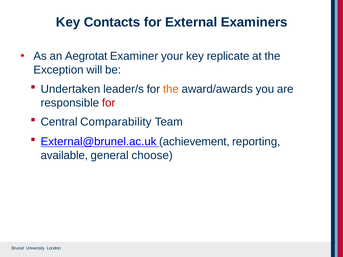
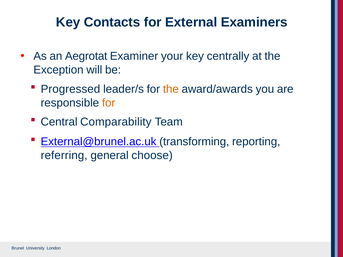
replicate: replicate -> centrally
Undertaken: Undertaken -> Progressed
for at (109, 103) colour: red -> orange
achievement: achievement -> transforming
available: available -> referring
